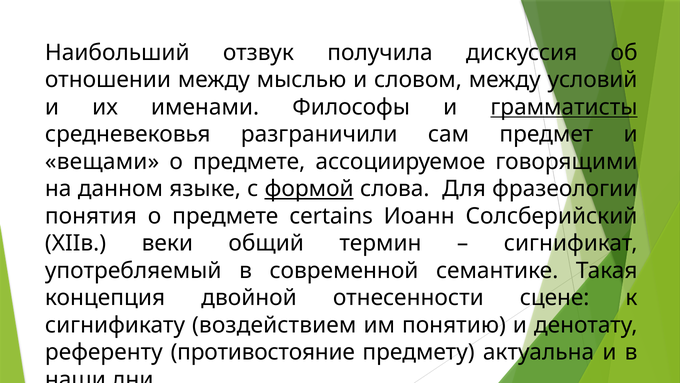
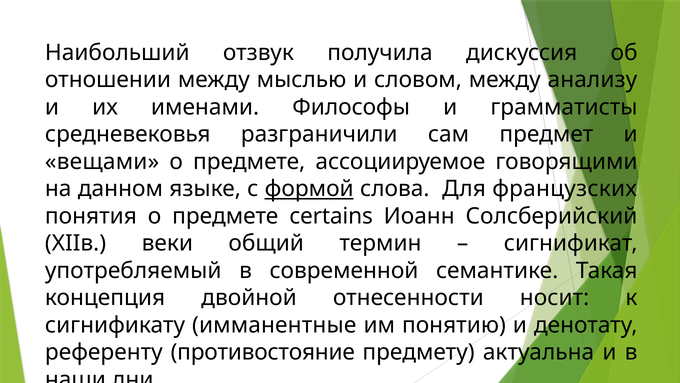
условий: условий -> анализу
грамматисты underline: present -> none
фразеологии: фразеологии -> французских
сцене: сцене -> носит
воздействием: воздействием -> имманентные
